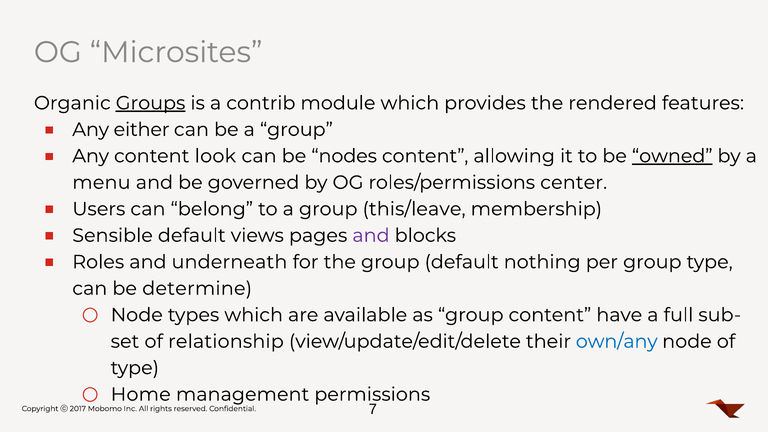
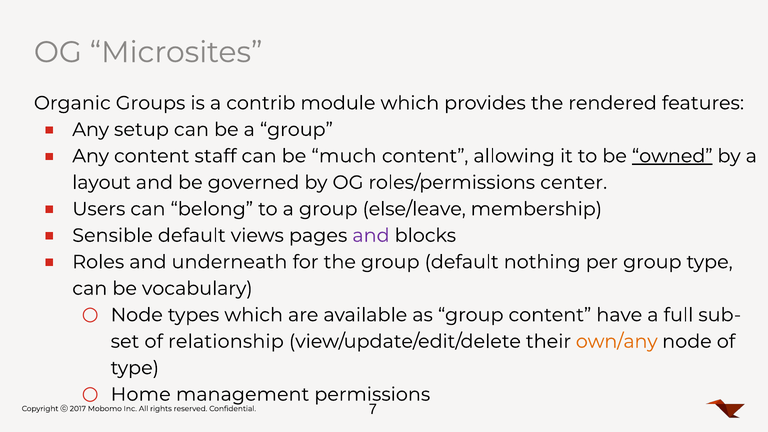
Groups underline: present -> none
either: either -> setup
look: look -> staff
nodes: nodes -> much
menu: menu -> layout
this/leave: this/leave -> else/leave
determine: determine -> vocabulary
own/any colour: blue -> orange
